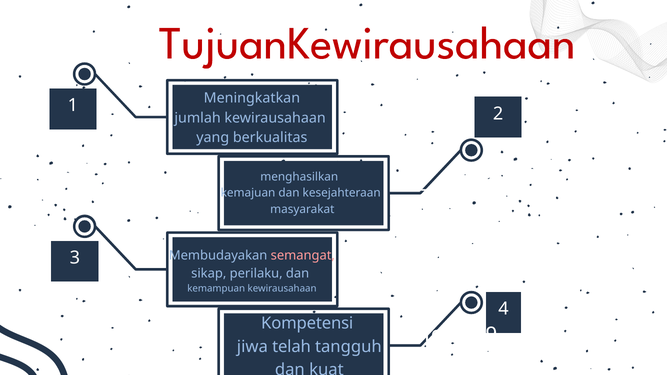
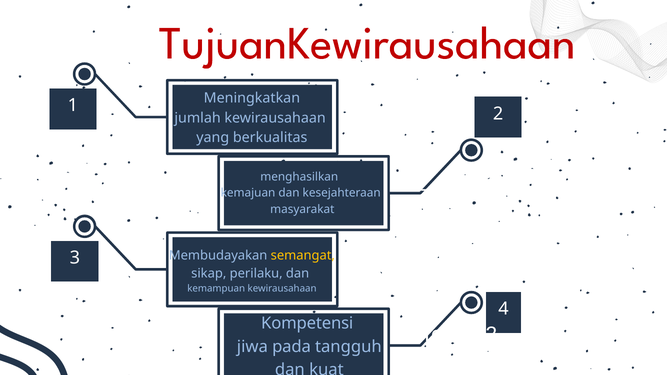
semangat colour: pink -> yellow
9 at (491, 335): 9 -> 2
telah: telah -> pada
